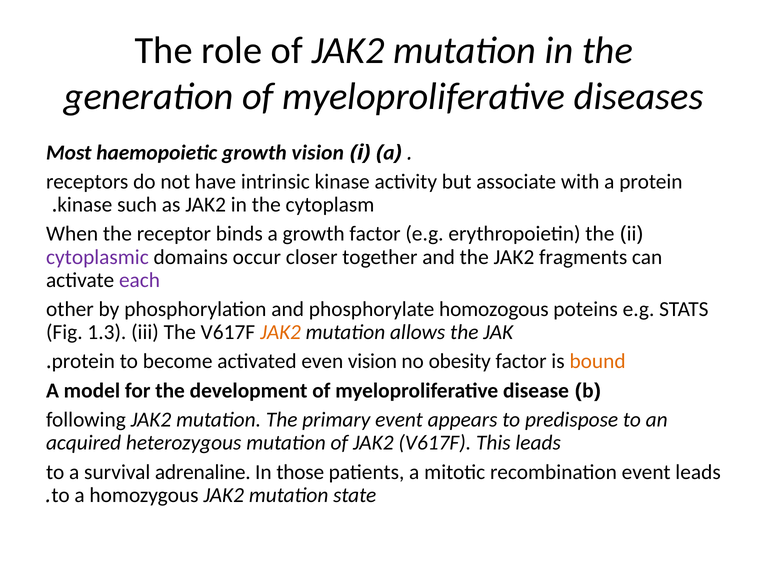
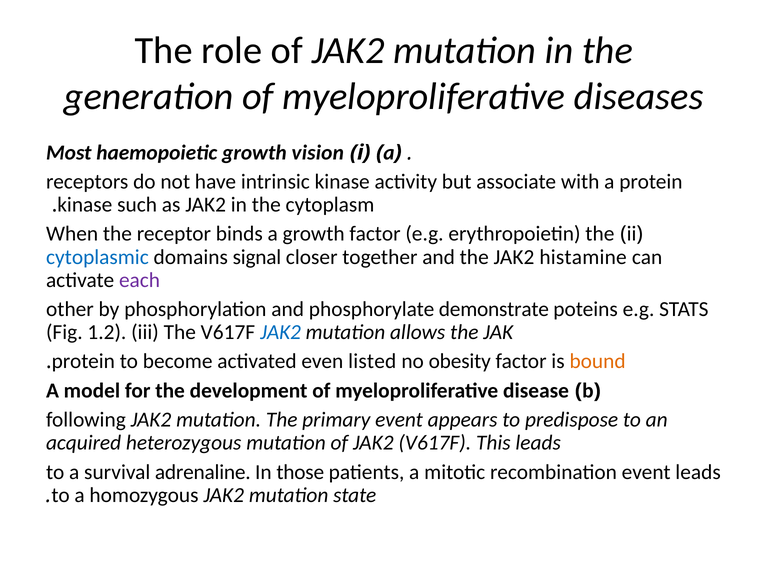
cytoplasmic colour: purple -> blue
occur: occur -> signal
fragments: fragments -> histamine
homozogous: homozogous -> demonstrate
1.3: 1.3 -> 1.2
JAK2 at (281, 332) colour: orange -> blue
even vision: vision -> listed
